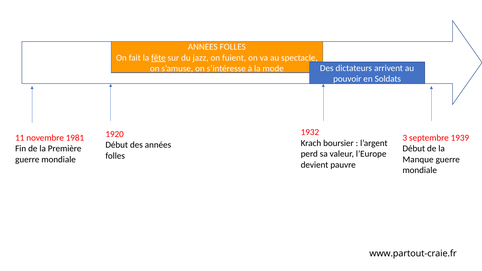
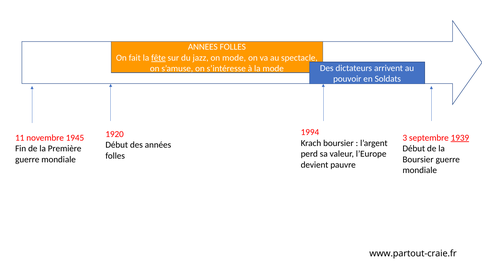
on fuient: fuient -> mode
1932: 1932 -> 1994
1981: 1981 -> 1945
1939 underline: none -> present
Manque at (418, 160): Manque -> Boursier
